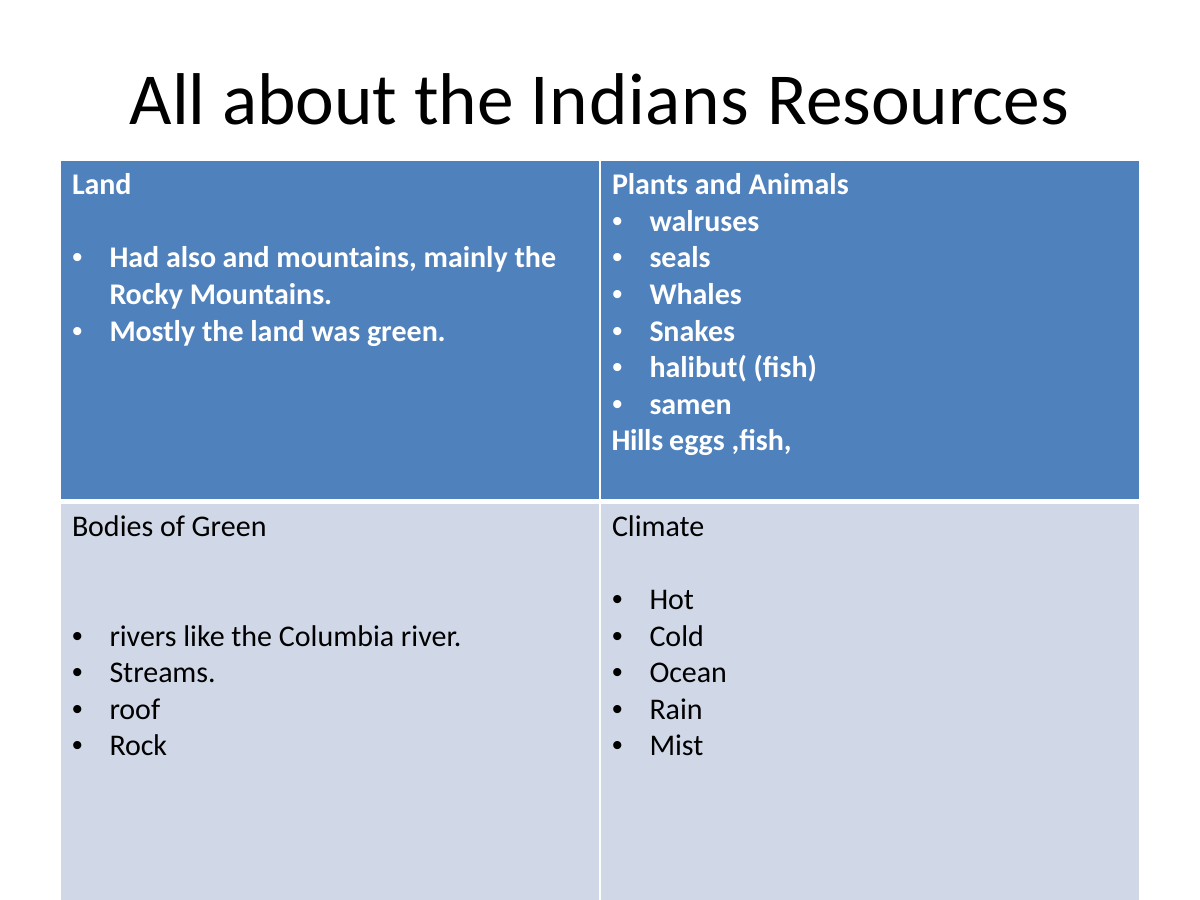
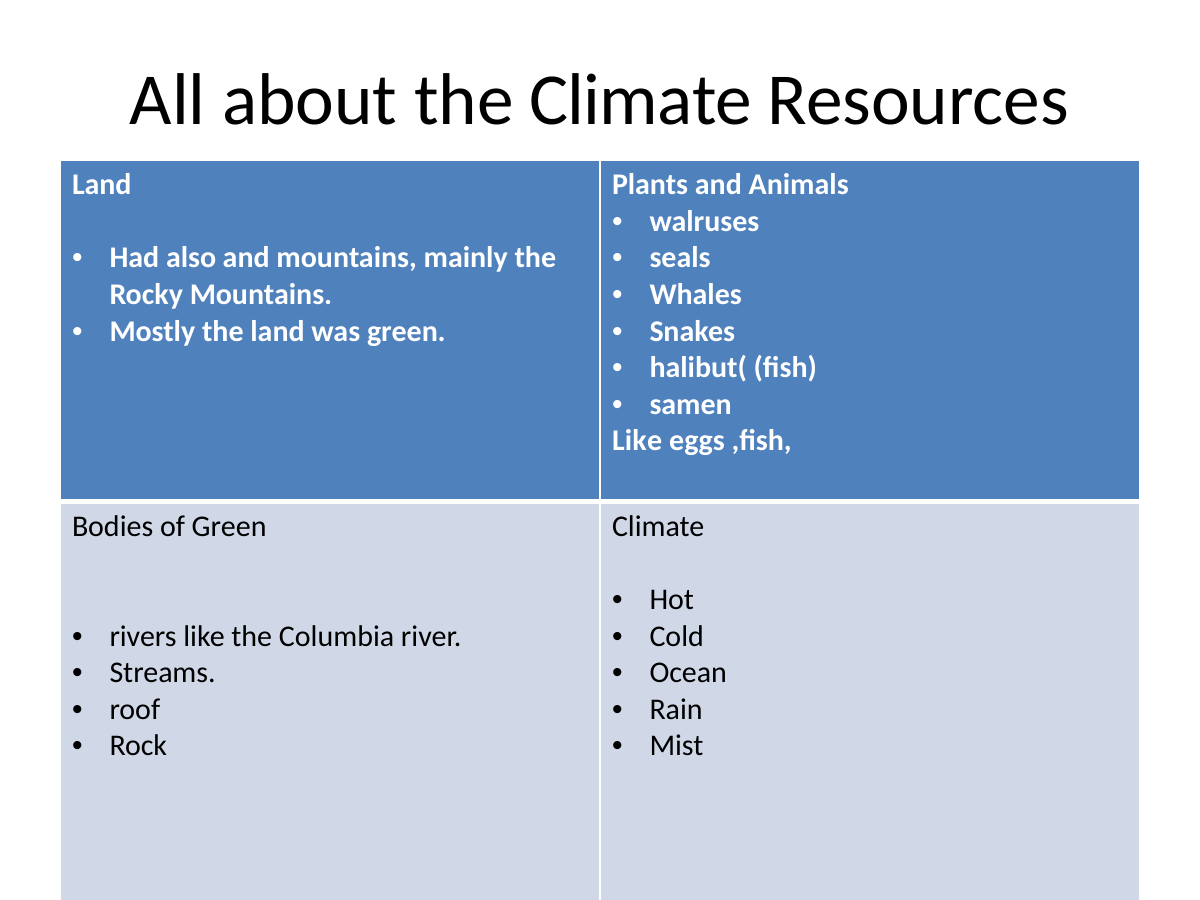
the Indians: Indians -> Climate
Hills at (637, 441): Hills -> Like
